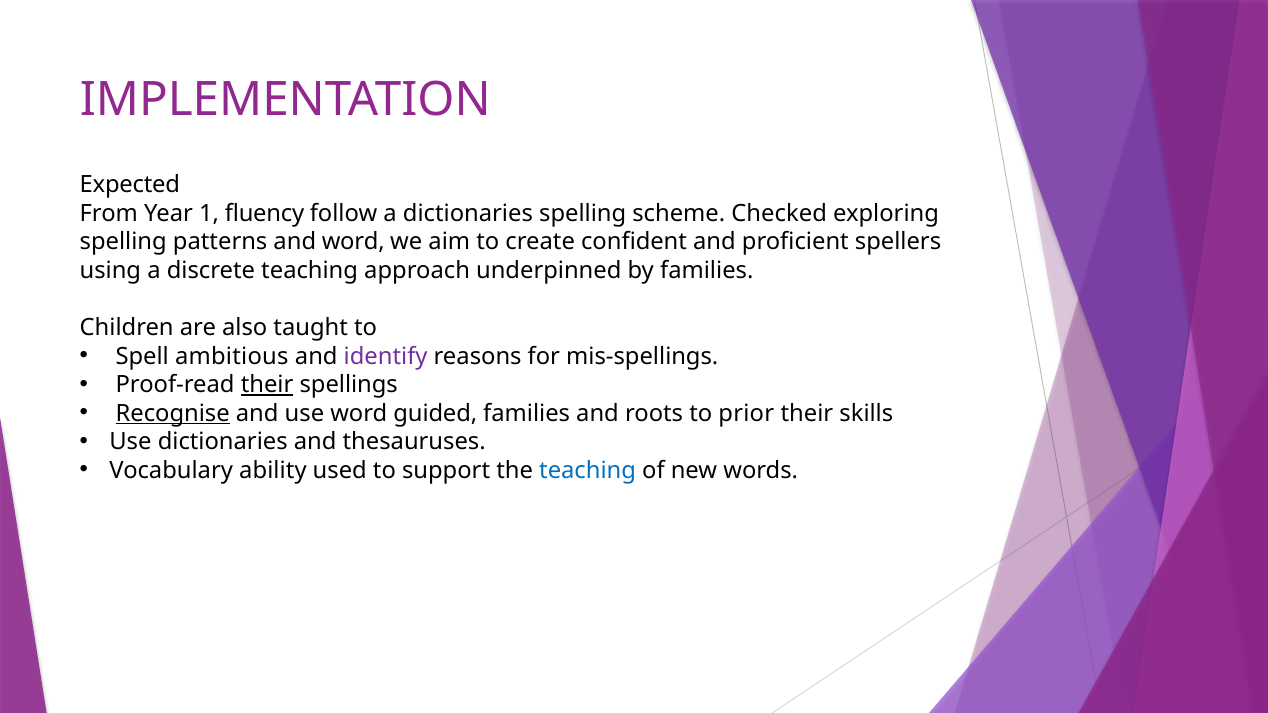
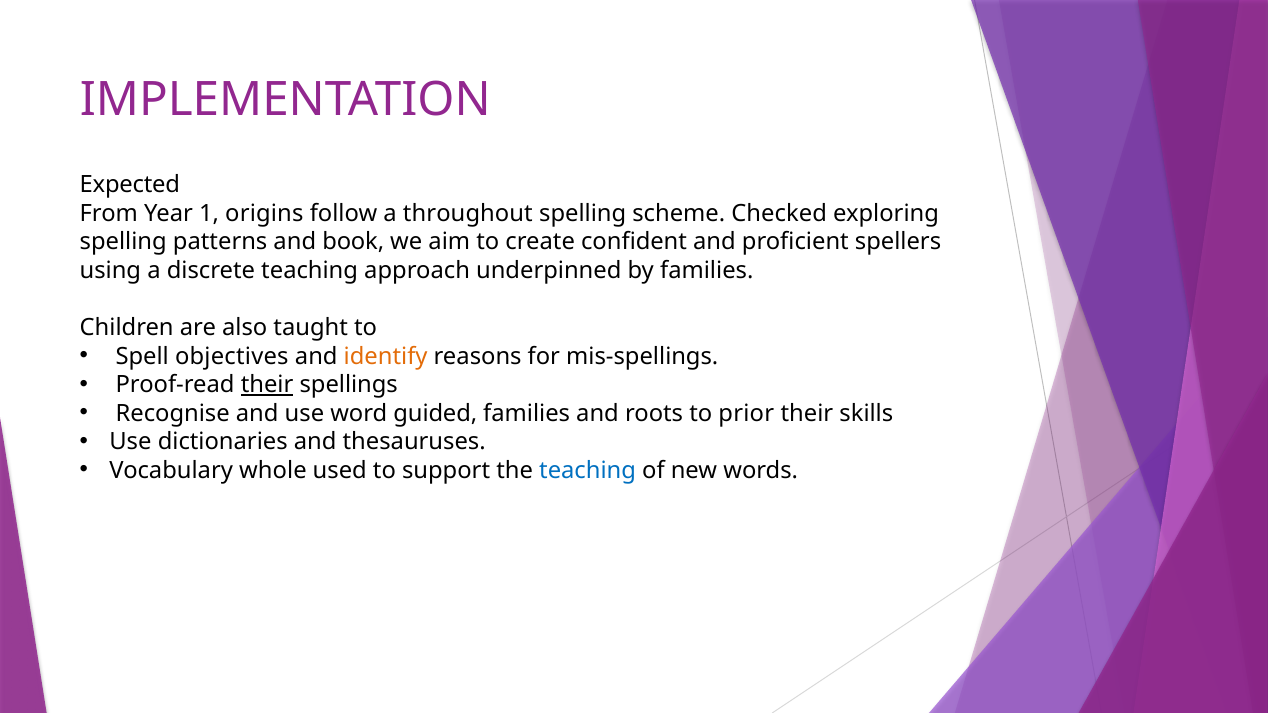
fluency: fluency -> origins
a dictionaries: dictionaries -> throughout
and word: word -> book
ambitious: ambitious -> objectives
identify colour: purple -> orange
Recognise underline: present -> none
ability: ability -> whole
